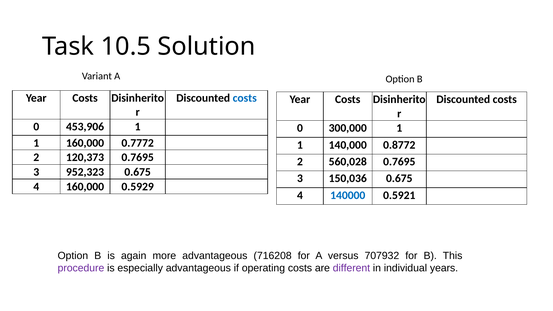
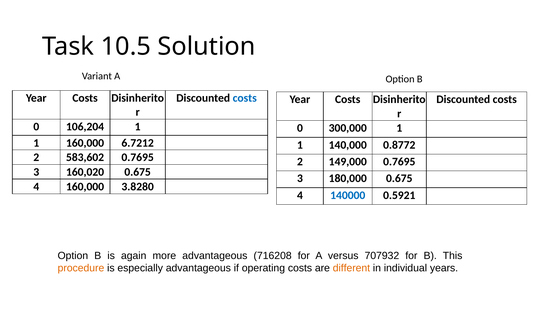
453,906: 453,906 -> 106,204
0.7772: 0.7772 -> 6.7212
120,373: 120,373 -> 583,602
560,028: 560,028 -> 149,000
952,323: 952,323 -> 160,020
150,036: 150,036 -> 180,000
0.5929: 0.5929 -> 3.8280
procedure colour: purple -> orange
different colour: purple -> orange
